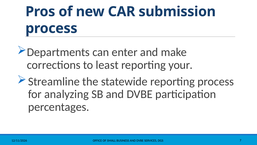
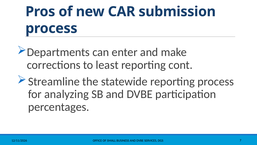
your: your -> cont
